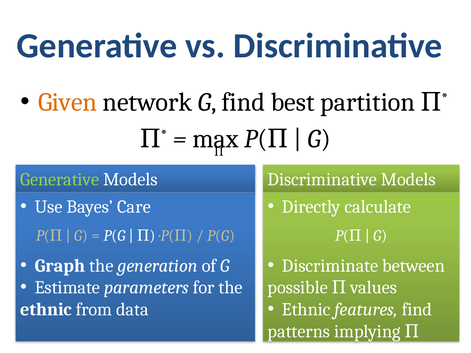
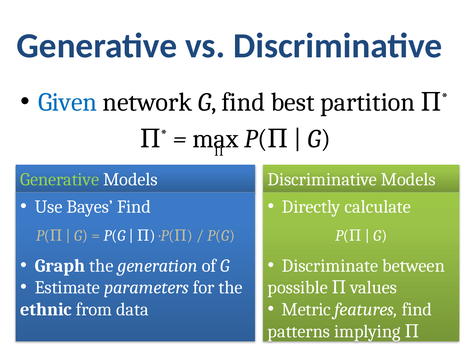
Given colour: orange -> blue
Bayes Care: Care -> Find
Ethnic at (306, 310): Ethnic -> Metric
